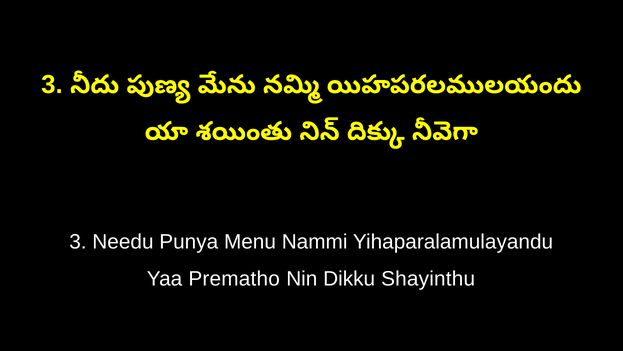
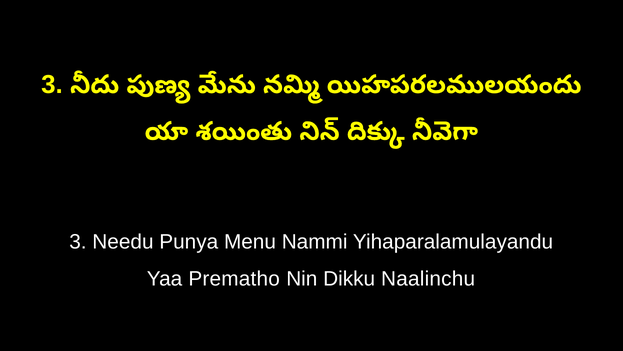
Shayinthu: Shayinthu -> Naalinchu
